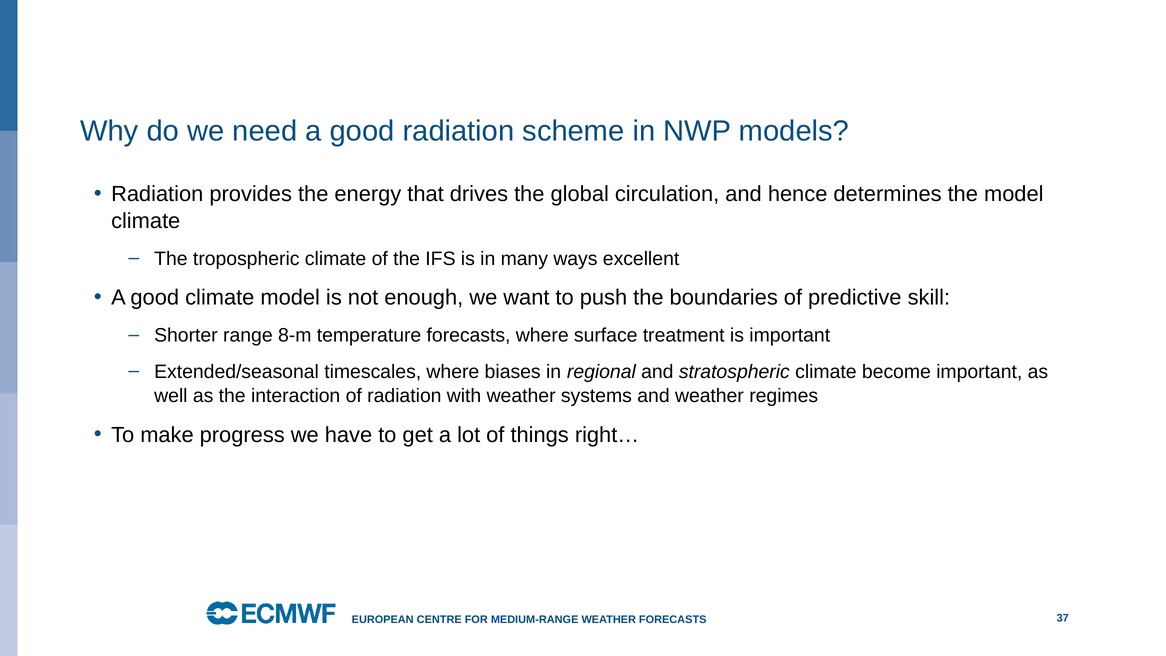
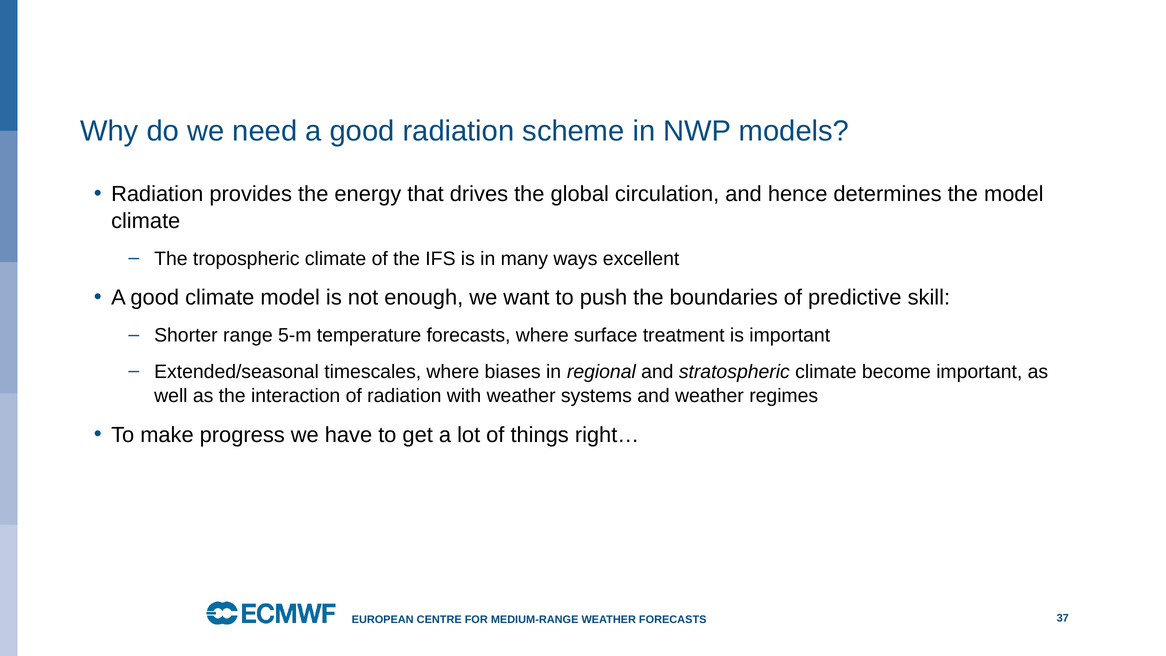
8-m: 8-m -> 5-m
